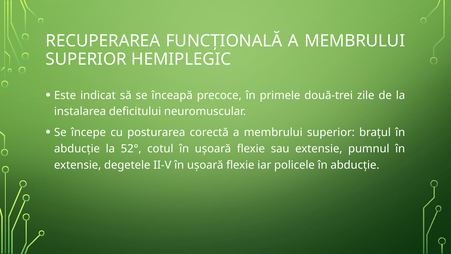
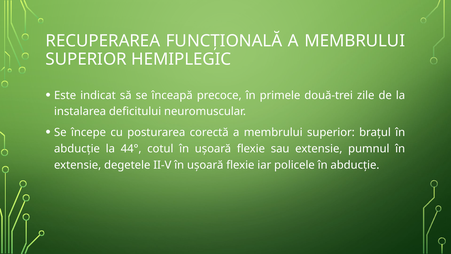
52°: 52° -> 44°
